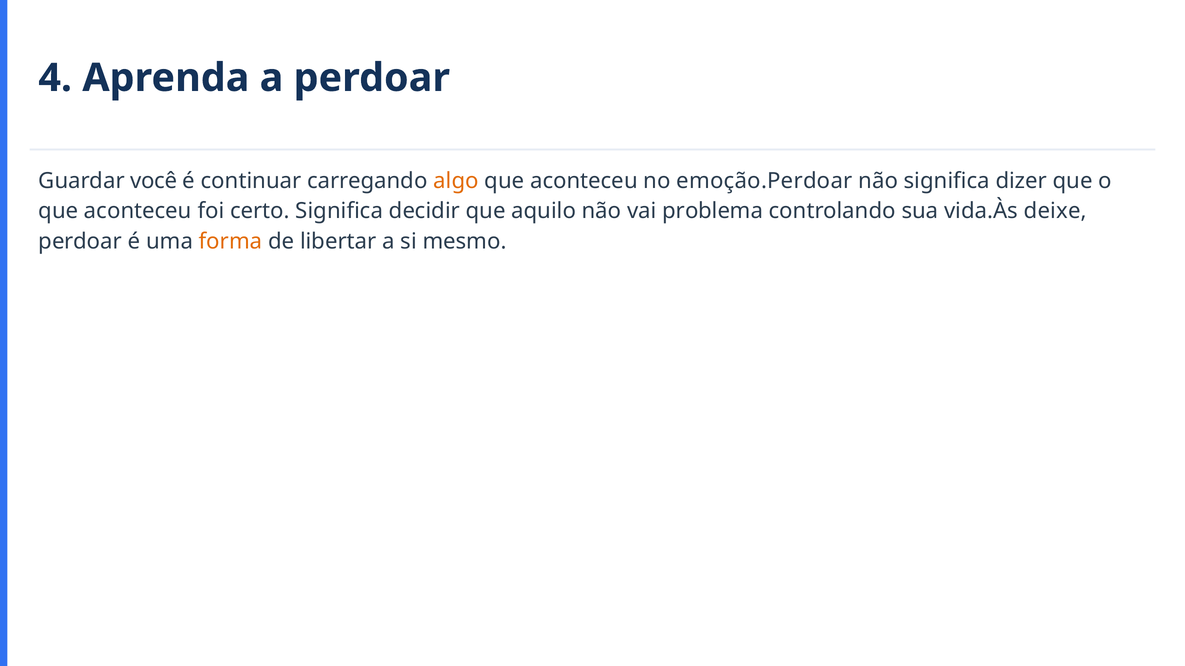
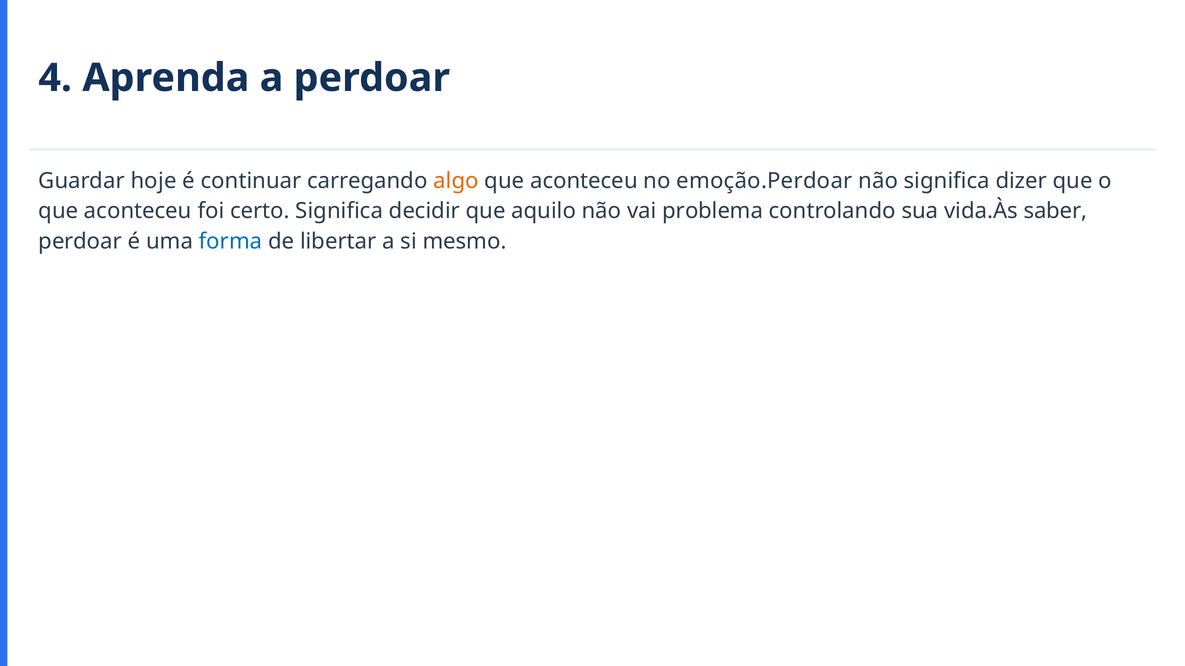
você: você -> hoje
deixe: deixe -> saber
forma colour: orange -> blue
